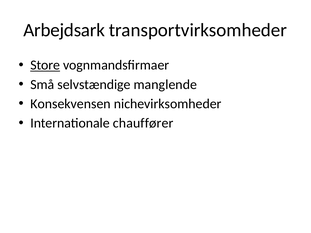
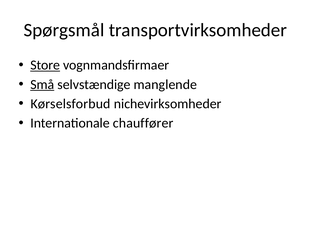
Arbejdsark: Arbejdsark -> Spørgsmål
Små underline: none -> present
Konsekvensen: Konsekvensen -> Kørselsforbud
